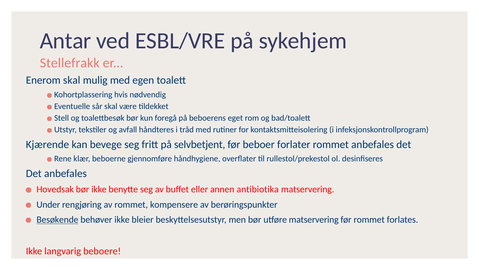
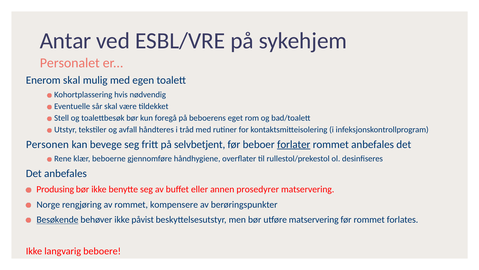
Stellefrakk: Stellefrakk -> Personalet
Kjærende: Kjærende -> Personen
forlater underline: none -> present
Hovedsak: Hovedsak -> Produsing
antibiotika: antibiotika -> prosedyrer
Under: Under -> Norge
bleier: bleier -> påvist
